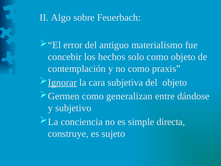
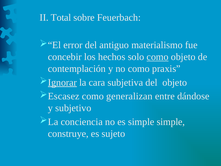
Algo: Algo -> Total
como at (158, 57) underline: none -> present
Germen: Germen -> Escasez
simple directa: directa -> simple
